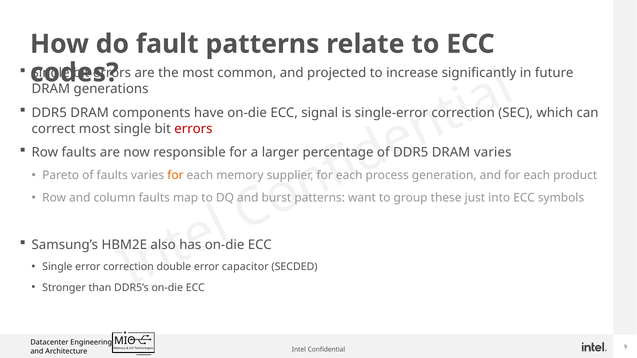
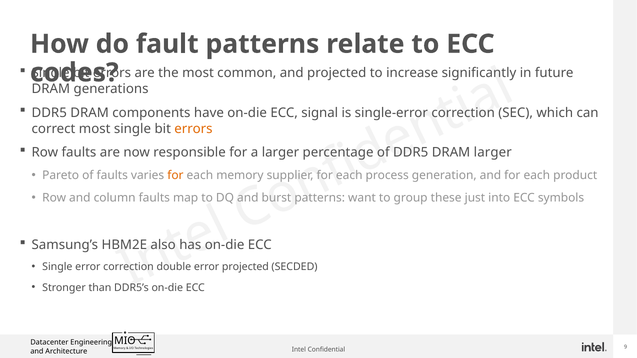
errors at (193, 129) colour: red -> orange
varies at (493, 153): varies -> larger
capacitor at (245, 267): capacitor -> projected
